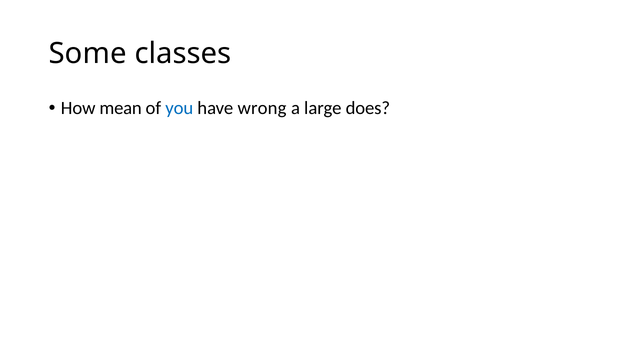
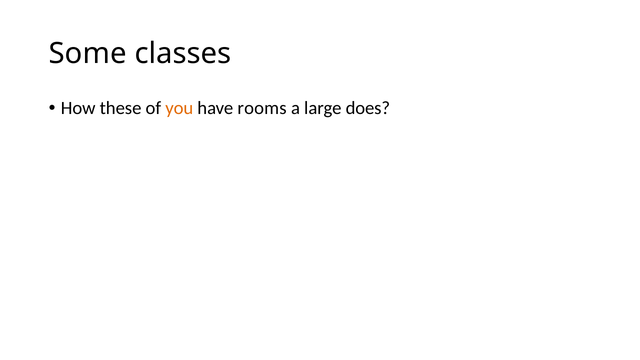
mean: mean -> these
you colour: blue -> orange
wrong: wrong -> rooms
